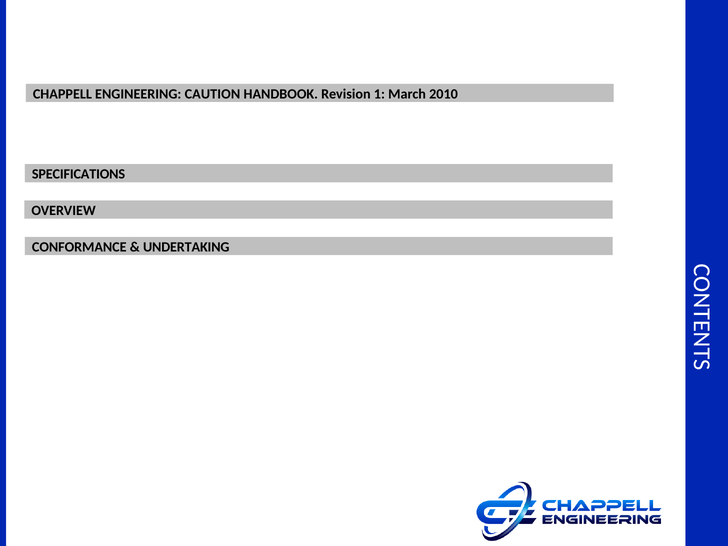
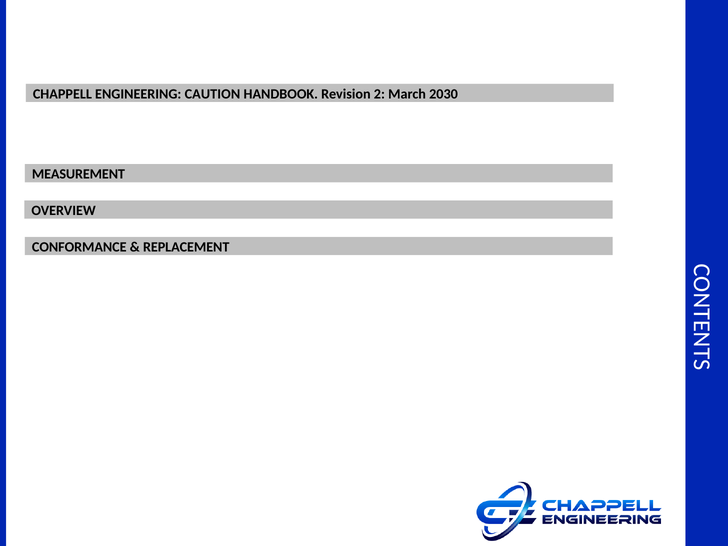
1: 1 -> 2
2010: 2010 -> 2030
SPECIFICATIONS: SPECIFICATIONS -> MEASUREMENT
UNDERTAKING: UNDERTAKING -> REPLACEMENT
